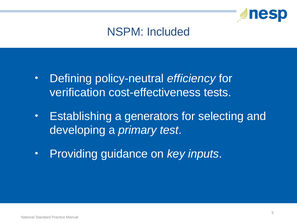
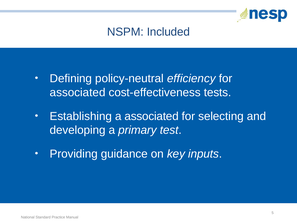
verification at (78, 92): verification -> associated
a generators: generators -> associated
